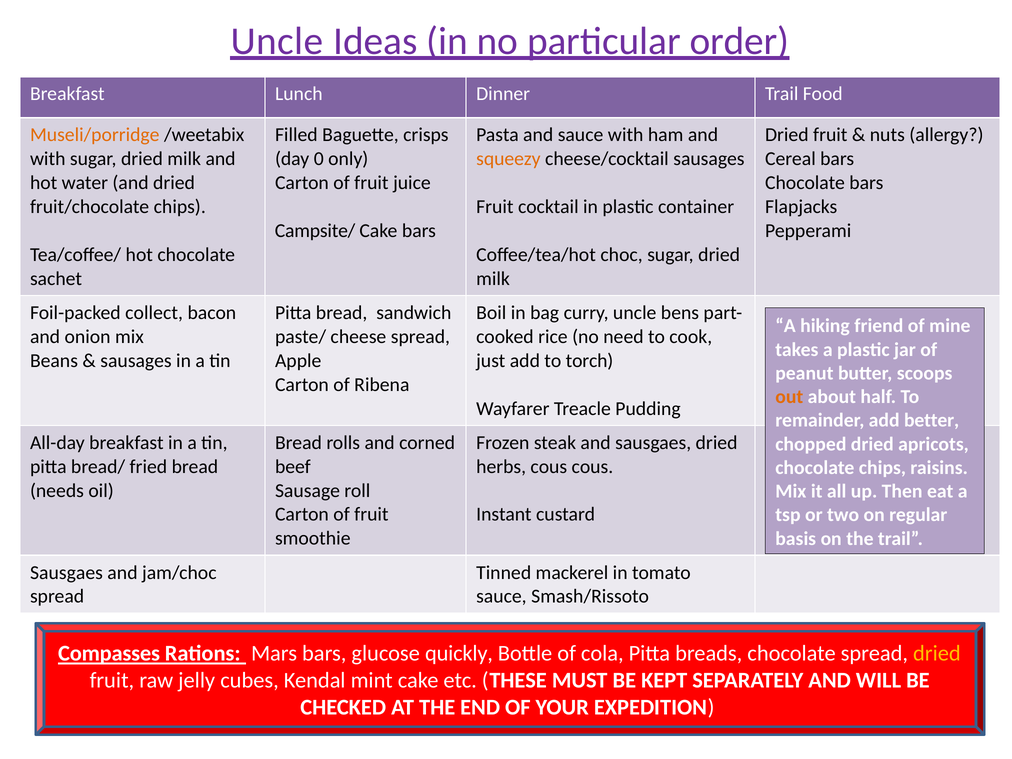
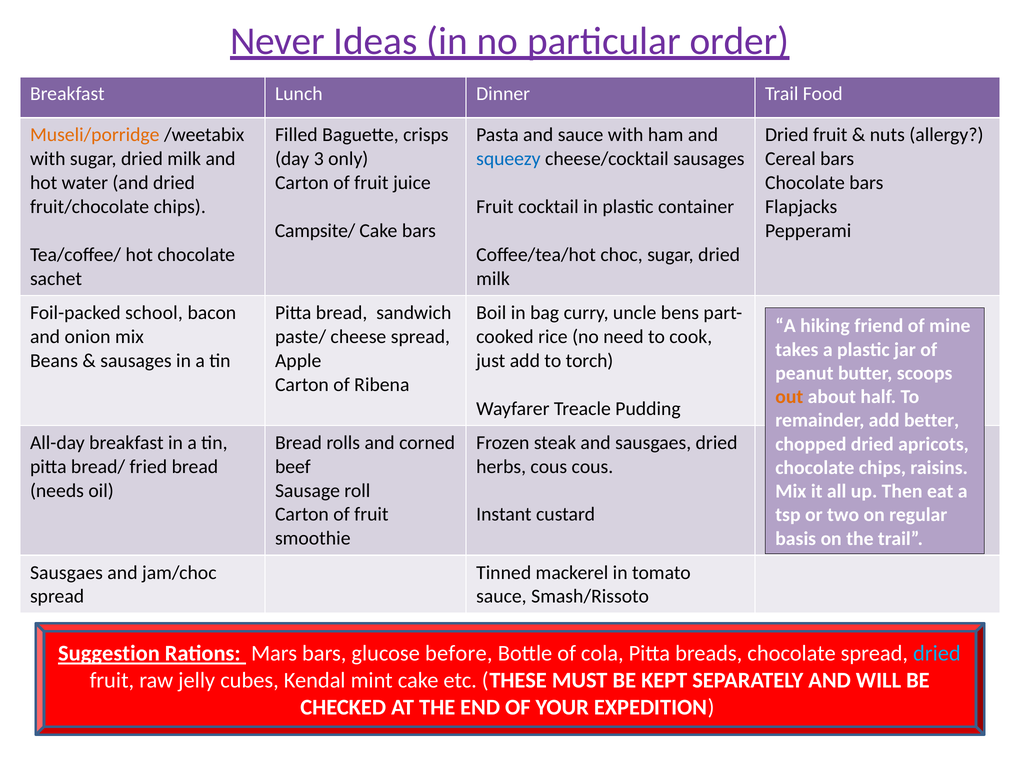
Uncle at (277, 41): Uncle -> Never
0: 0 -> 3
squeezy colour: orange -> blue
collect: collect -> school
Compasses: Compasses -> Suggestion
quickly: quickly -> before
dried at (937, 654) colour: yellow -> light blue
